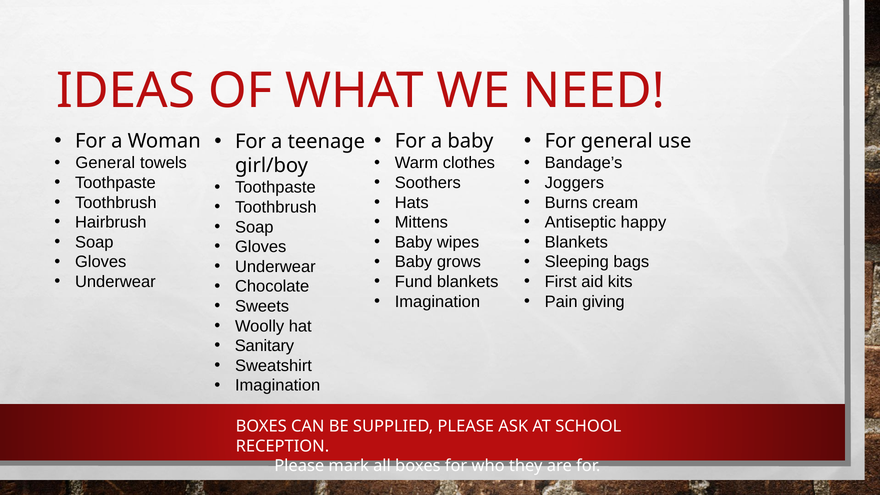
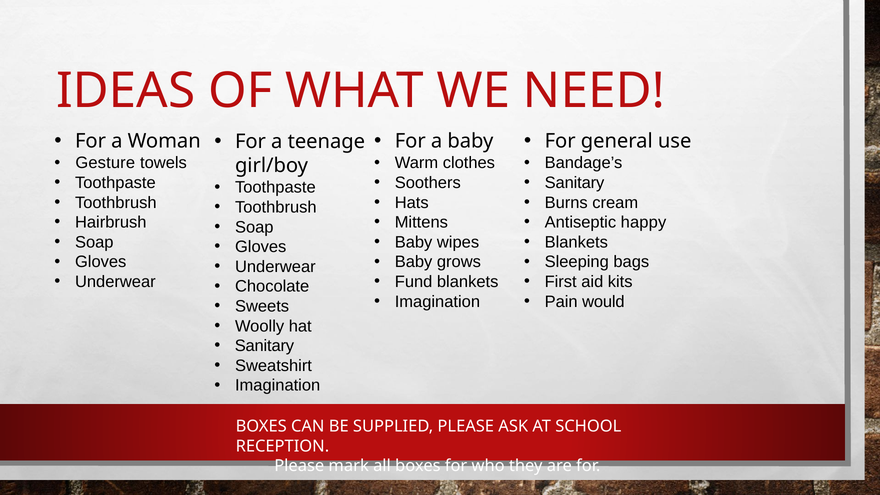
General at (105, 163): General -> Gesture
Joggers at (574, 183): Joggers -> Sanitary
giving: giving -> would
